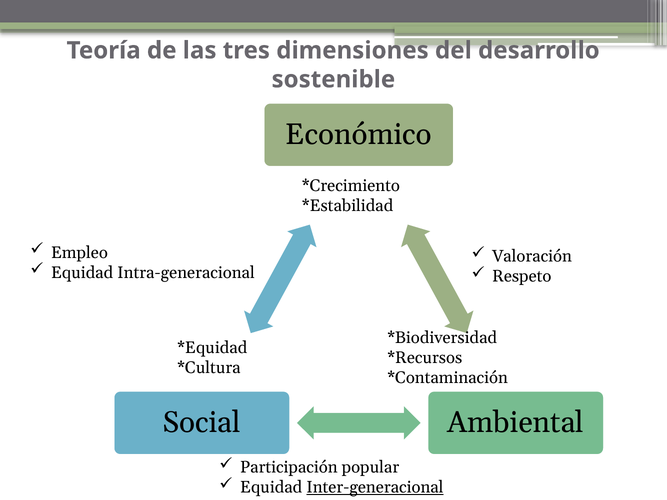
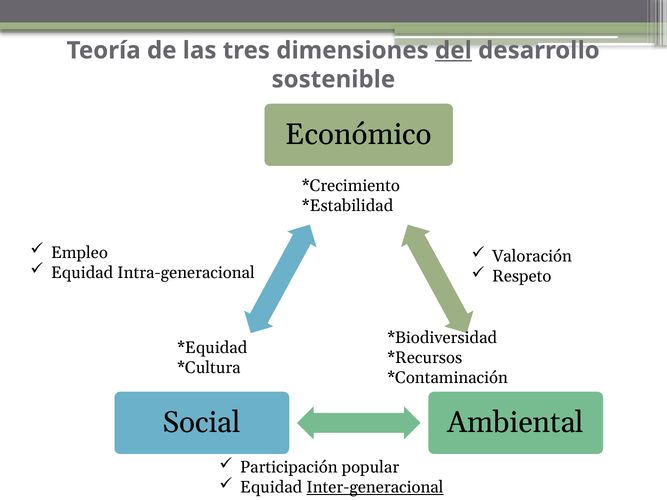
del underline: none -> present
